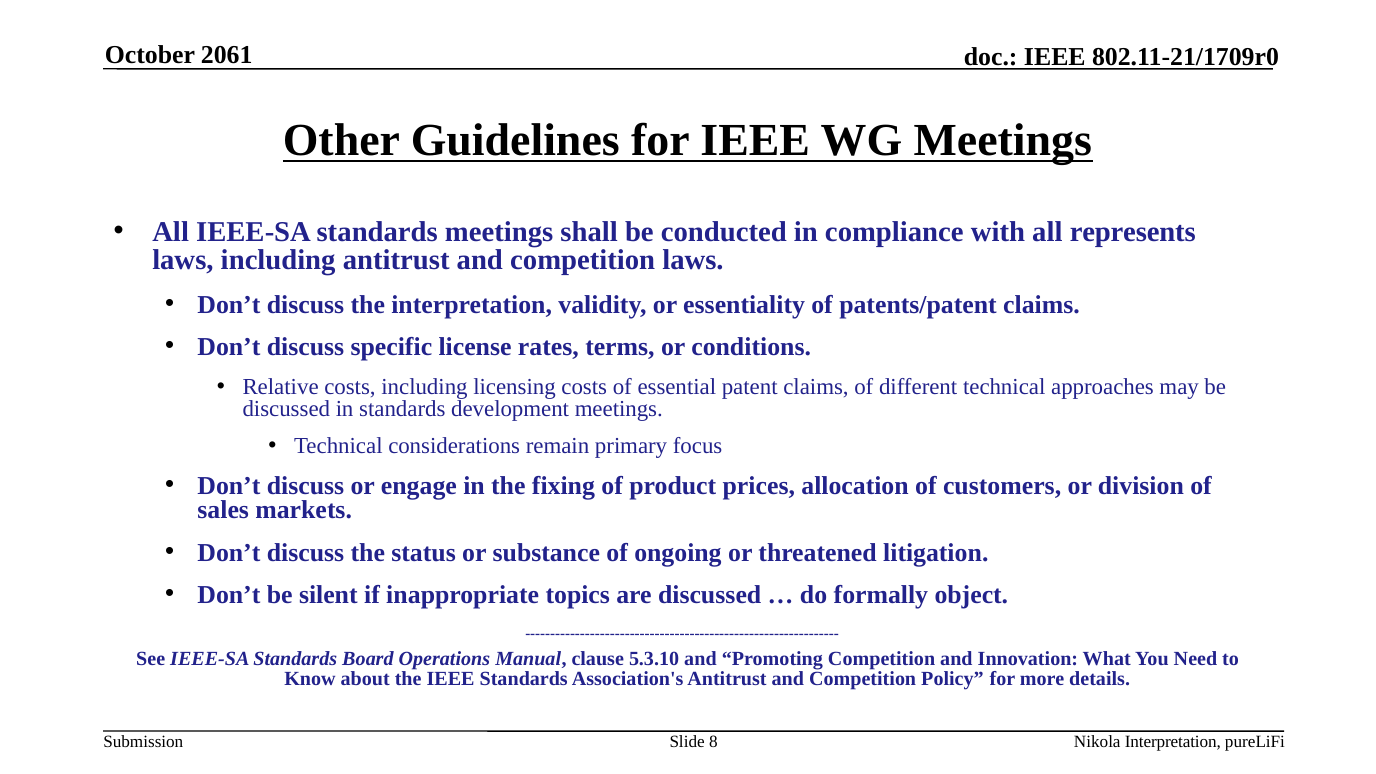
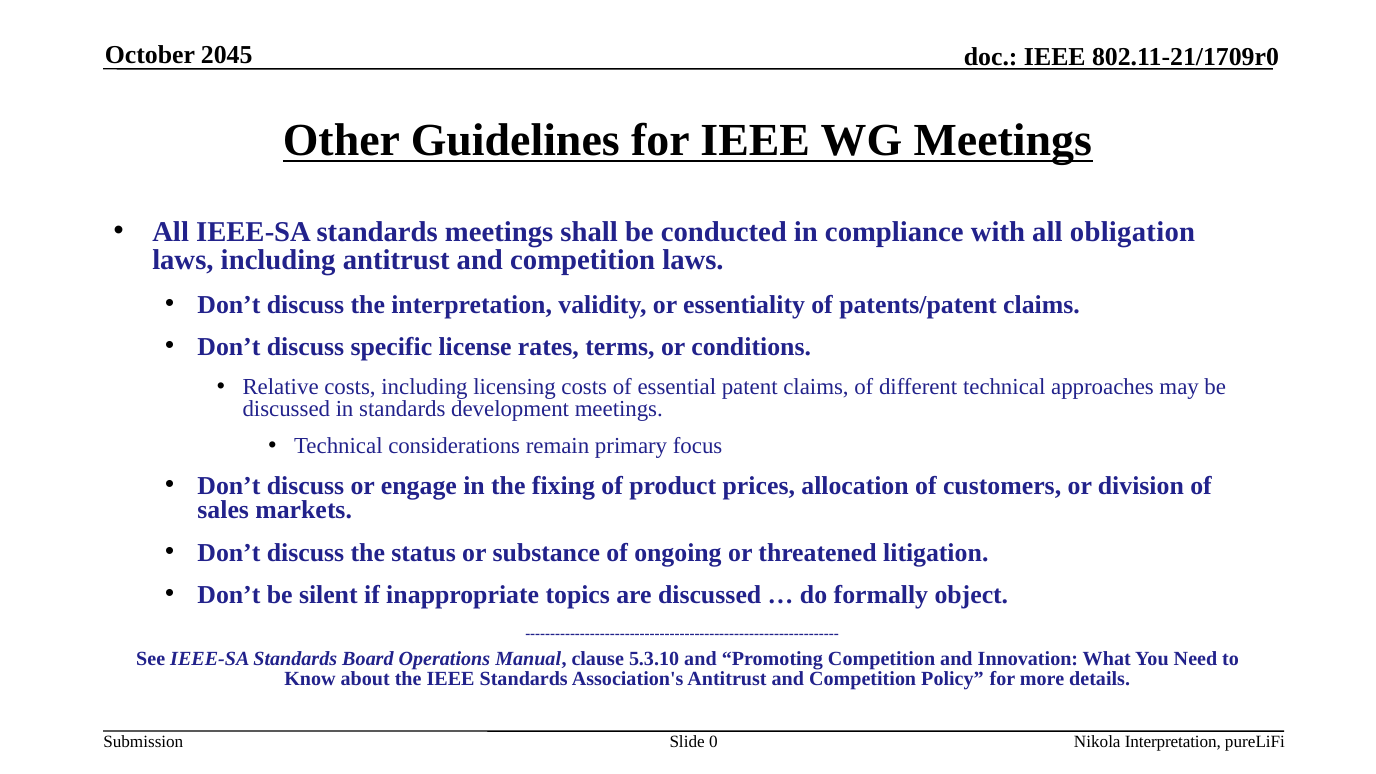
2061: 2061 -> 2045
represents: represents -> obligation
8: 8 -> 0
